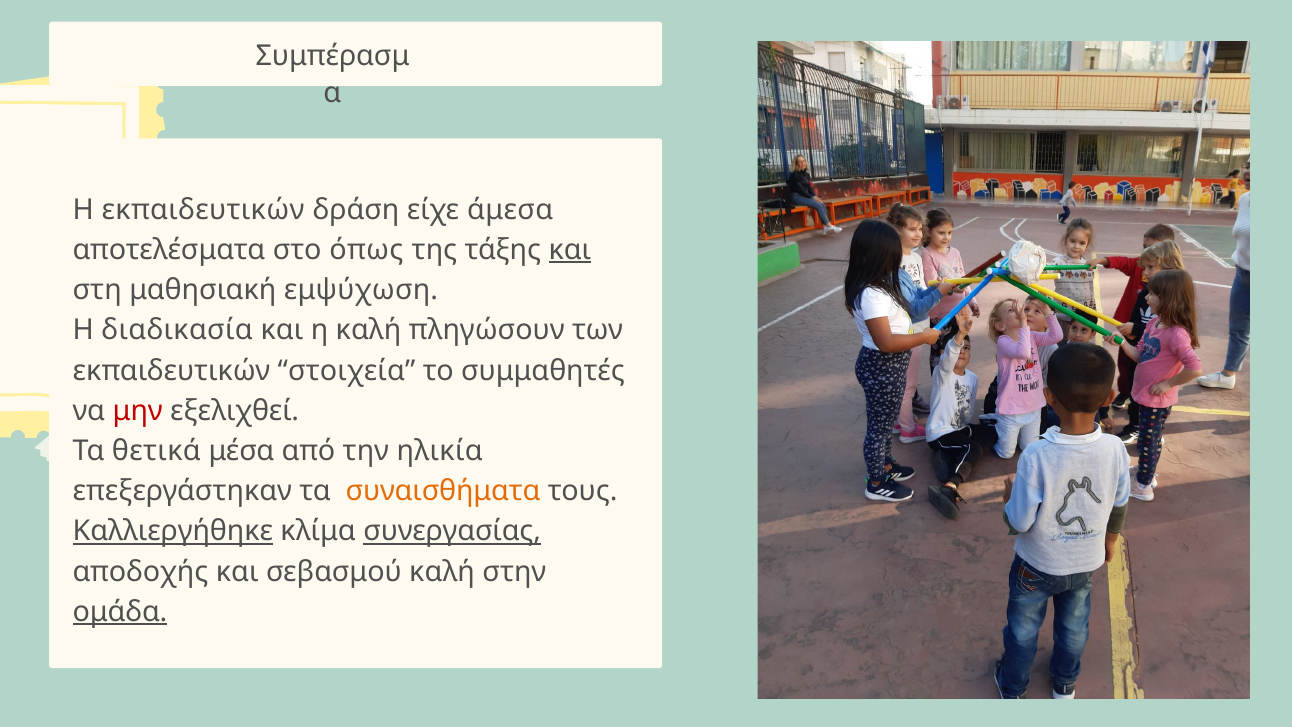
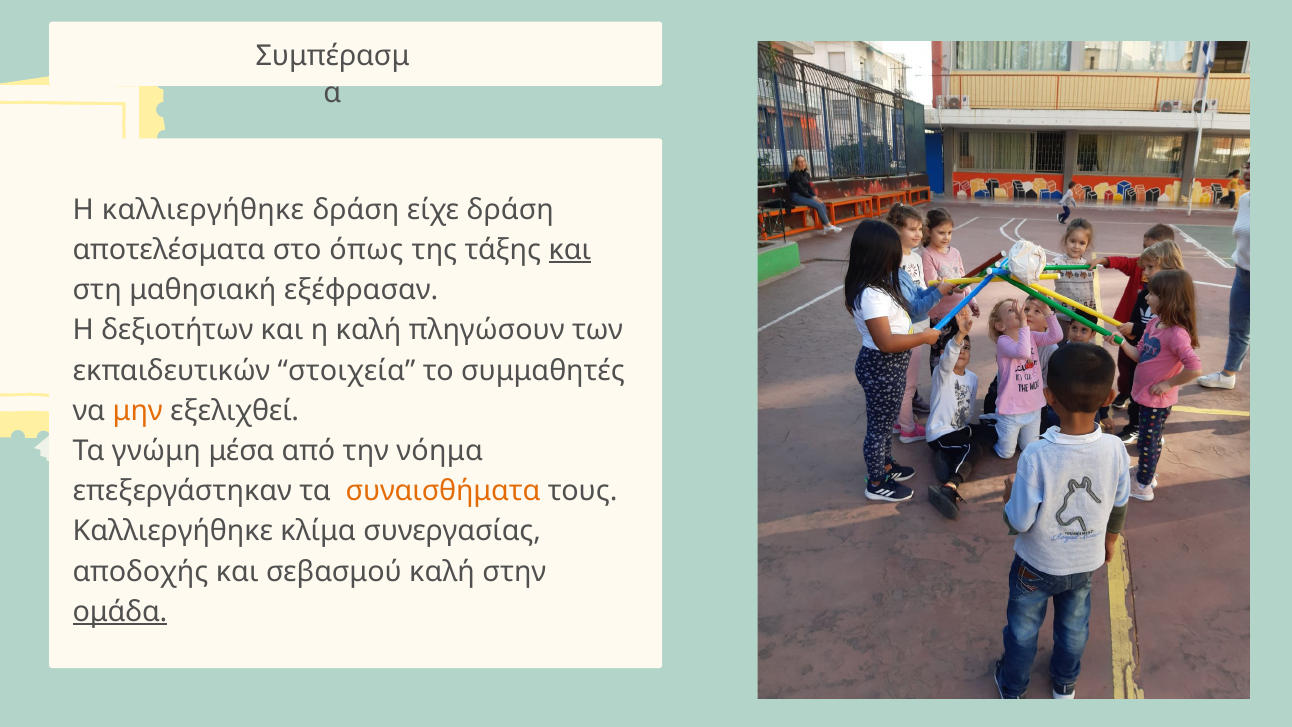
Η εκπαιδευτικών: εκπαιδευτικών -> καλλιεργήθηκε
είχε άμεσα: άμεσα -> δράση
εμψύχωση: εμψύχωση -> εξέφρασαν
διαδικασία: διαδικασία -> δεξιοτήτων
μην colour: red -> orange
θετικά: θετικά -> γνώμη
ηλικία: ηλικία -> νόημα
Καλλιεργήθηκε at (173, 531) underline: present -> none
συνεργασίας underline: present -> none
